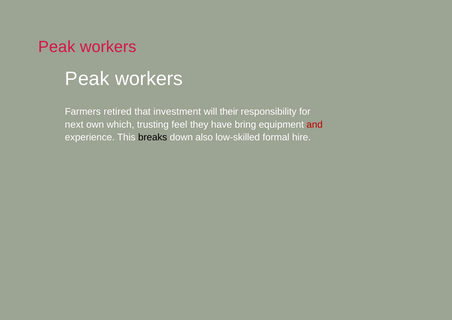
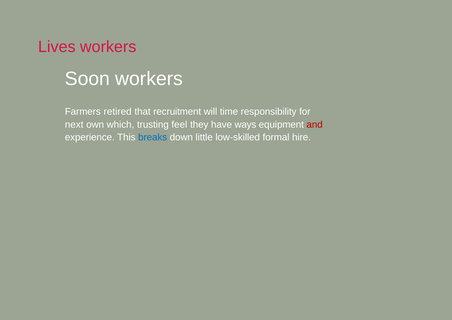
Peak at (57, 47): Peak -> Lives
Peak at (87, 79): Peak -> Soon
investment: investment -> recruitment
their: their -> time
bring: bring -> ways
breaks colour: black -> blue
also: also -> little
